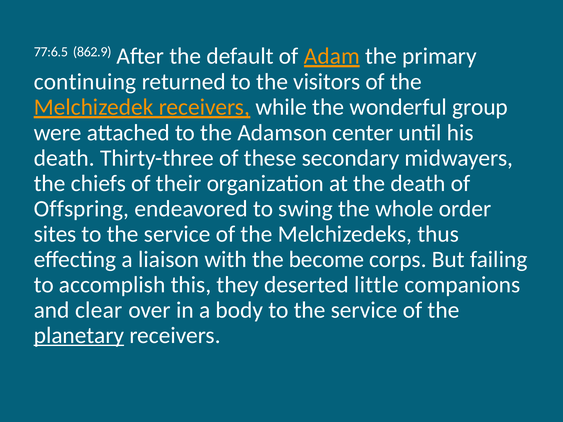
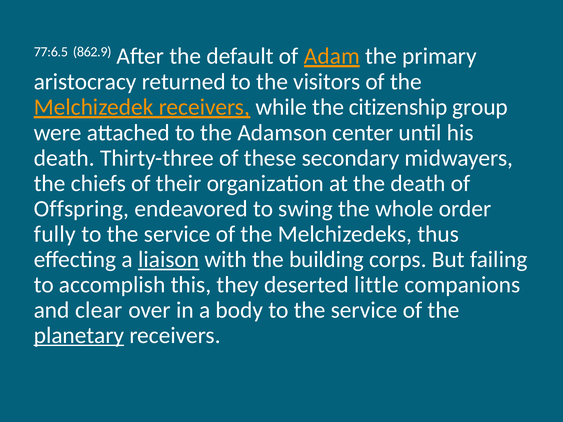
continuing: continuing -> aristocracy
wonderful: wonderful -> citizenship
sites: sites -> fully
liaison underline: none -> present
become: become -> building
